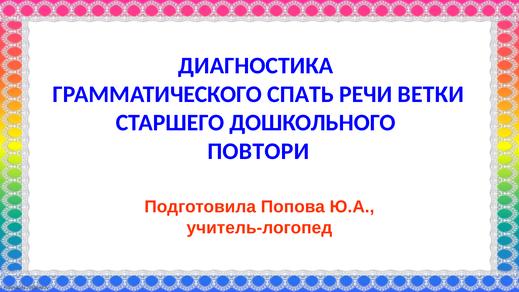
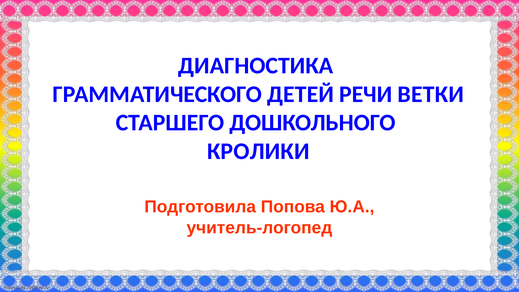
СПАТЬ: СПАТЬ -> ДЕТЕЙ
ПОВТОРИ: ПОВТОРИ -> КРОЛИКИ
